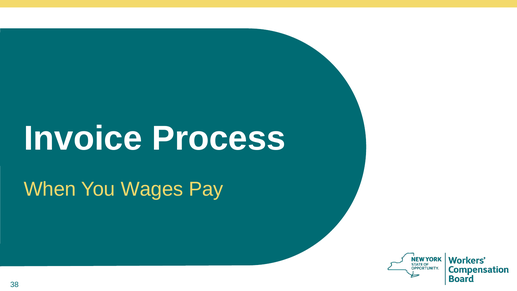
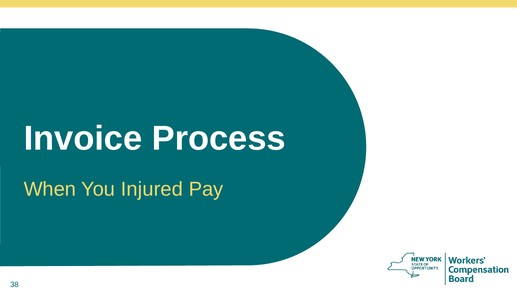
Wages: Wages -> Injured
